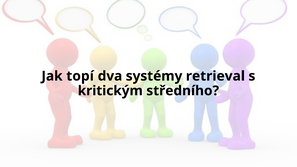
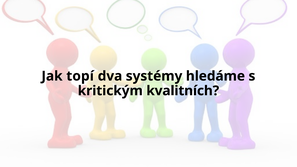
retrieval: retrieval -> hledáme
středního: středního -> kvalitních
